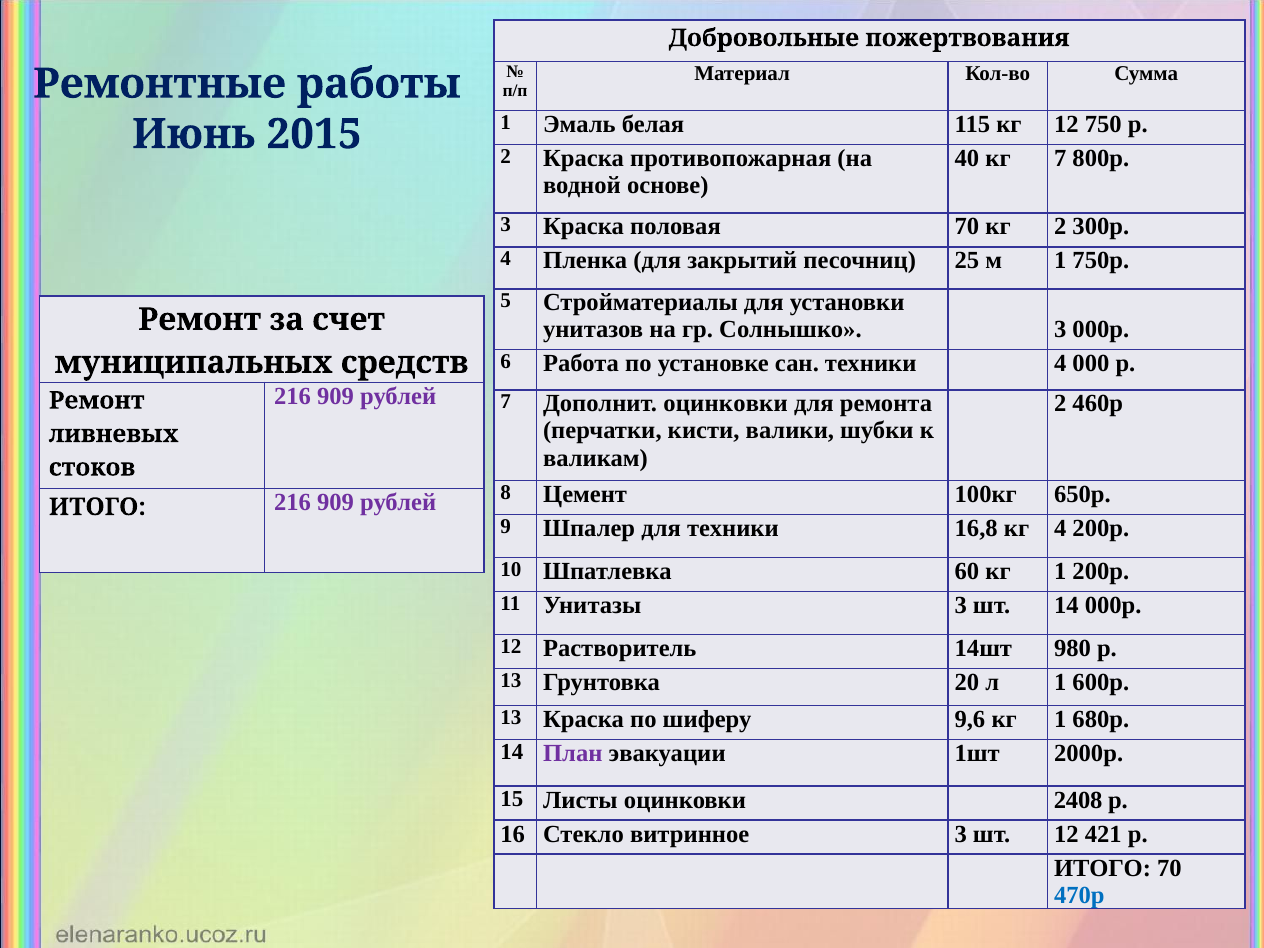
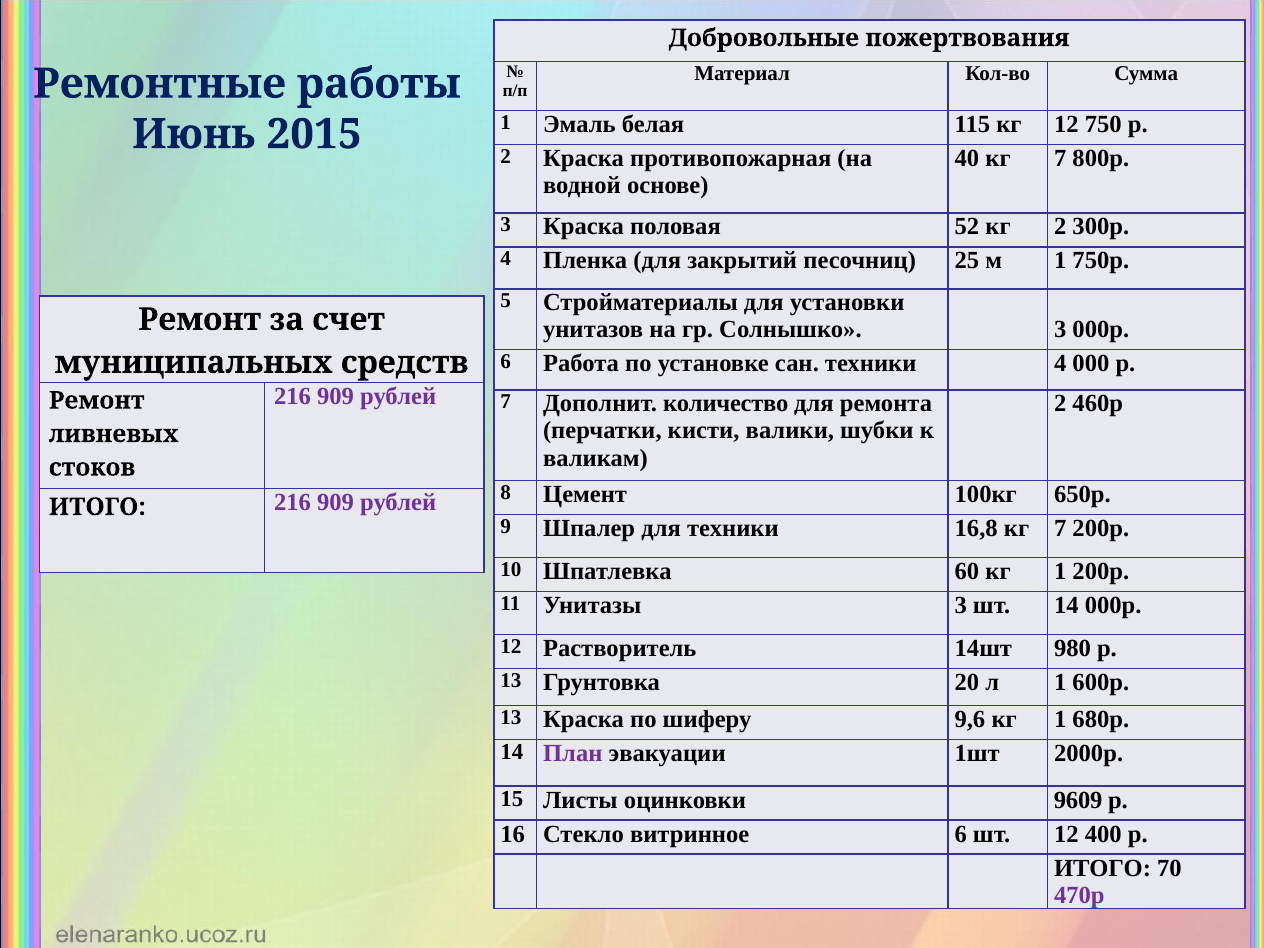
половая 70: 70 -> 52
Дополнит оцинковки: оцинковки -> количество
16,8 кг 4: 4 -> 7
2408: 2408 -> 9609
витринное 3: 3 -> 6
421: 421 -> 400
470р colour: blue -> purple
